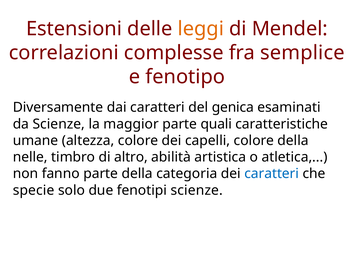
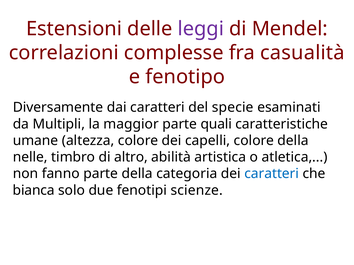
leggi colour: orange -> purple
semplice: semplice -> casualità
genica: genica -> specie
da Scienze: Scienze -> Multipli
specie: specie -> bianca
